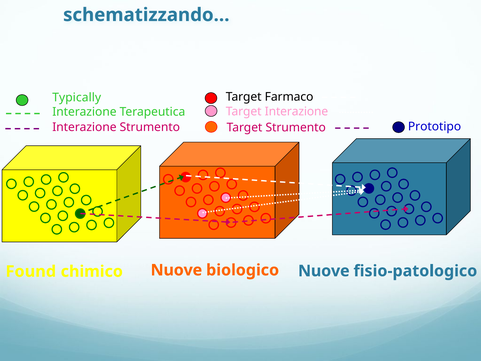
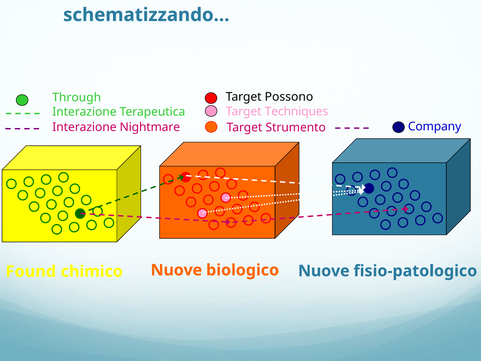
Farmaco: Farmaco -> Possono
Typically: Typically -> Through
Target Interazione: Interazione -> Techniques
Prototipo: Prototipo -> Company
Interazione Strumento: Strumento -> Nightmare
